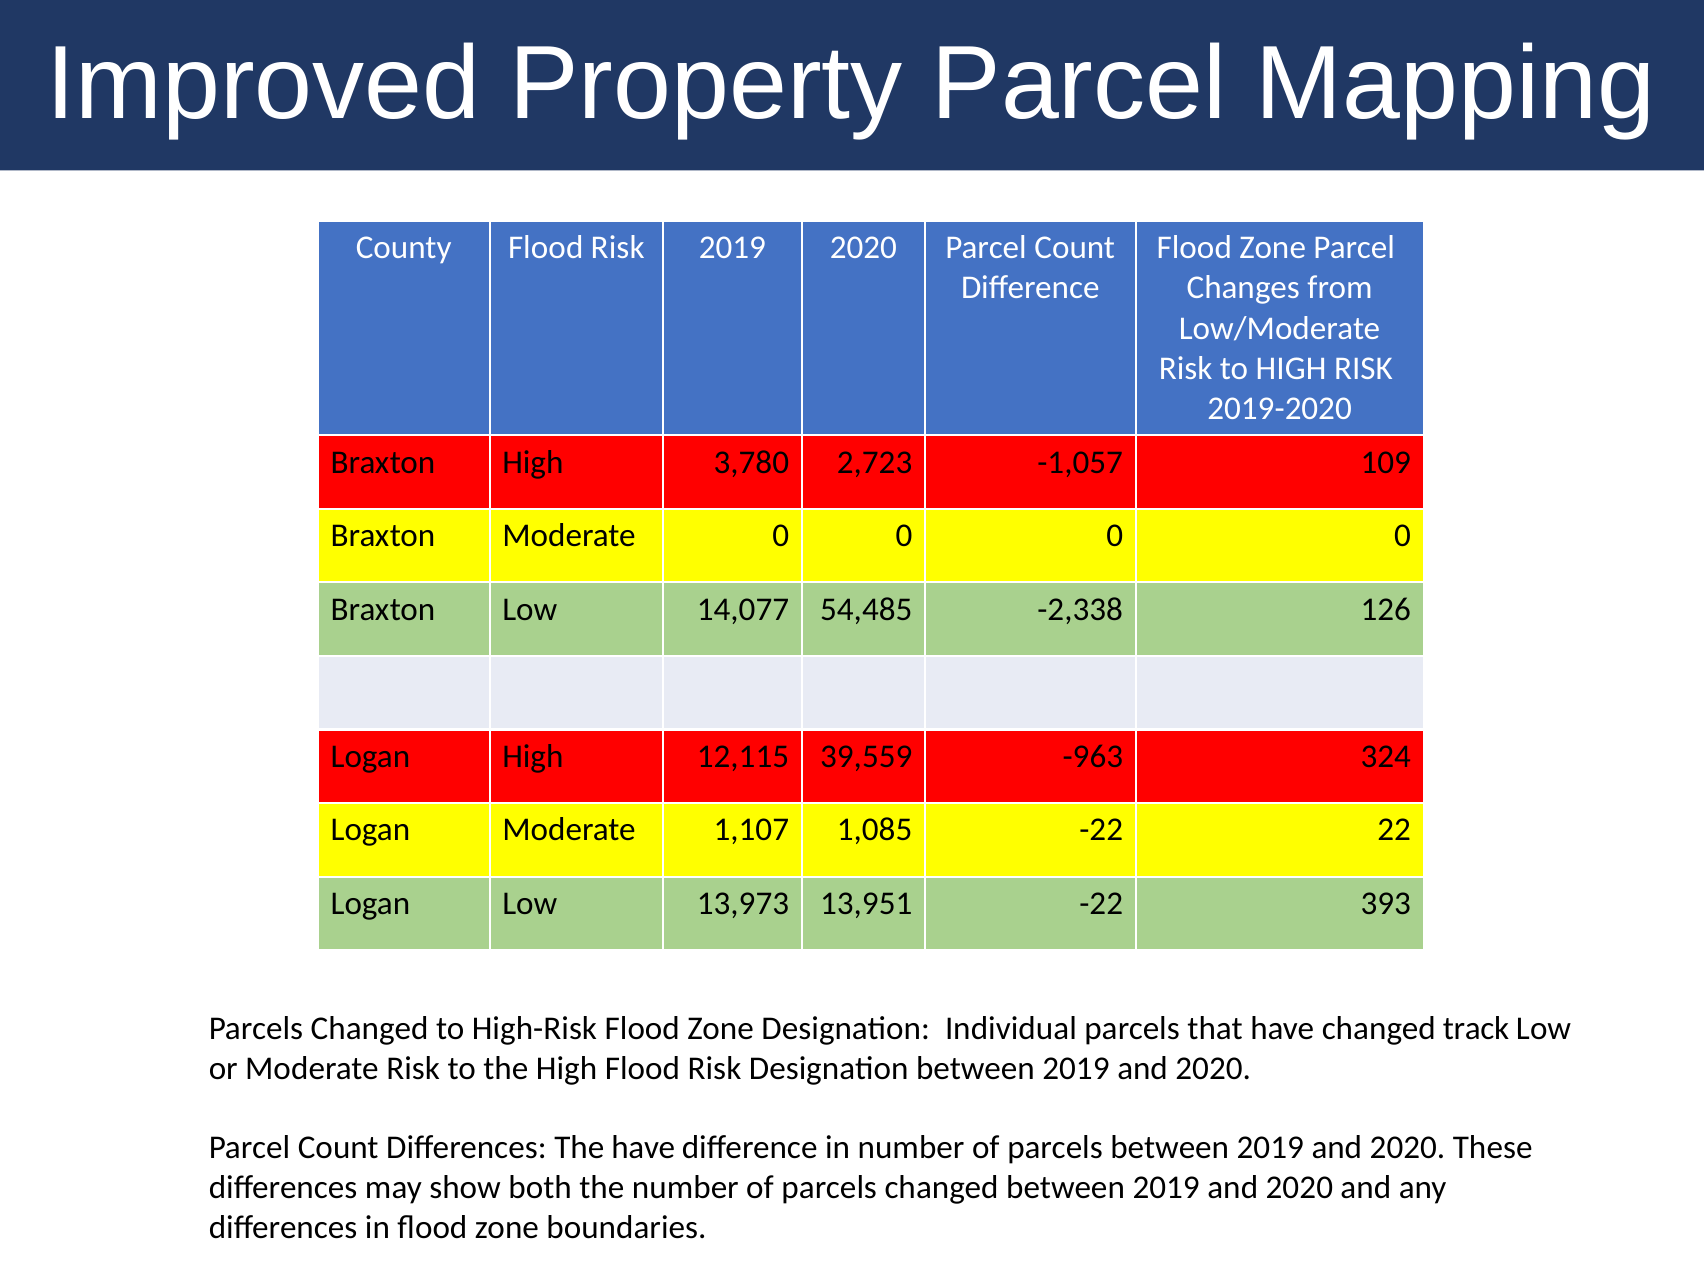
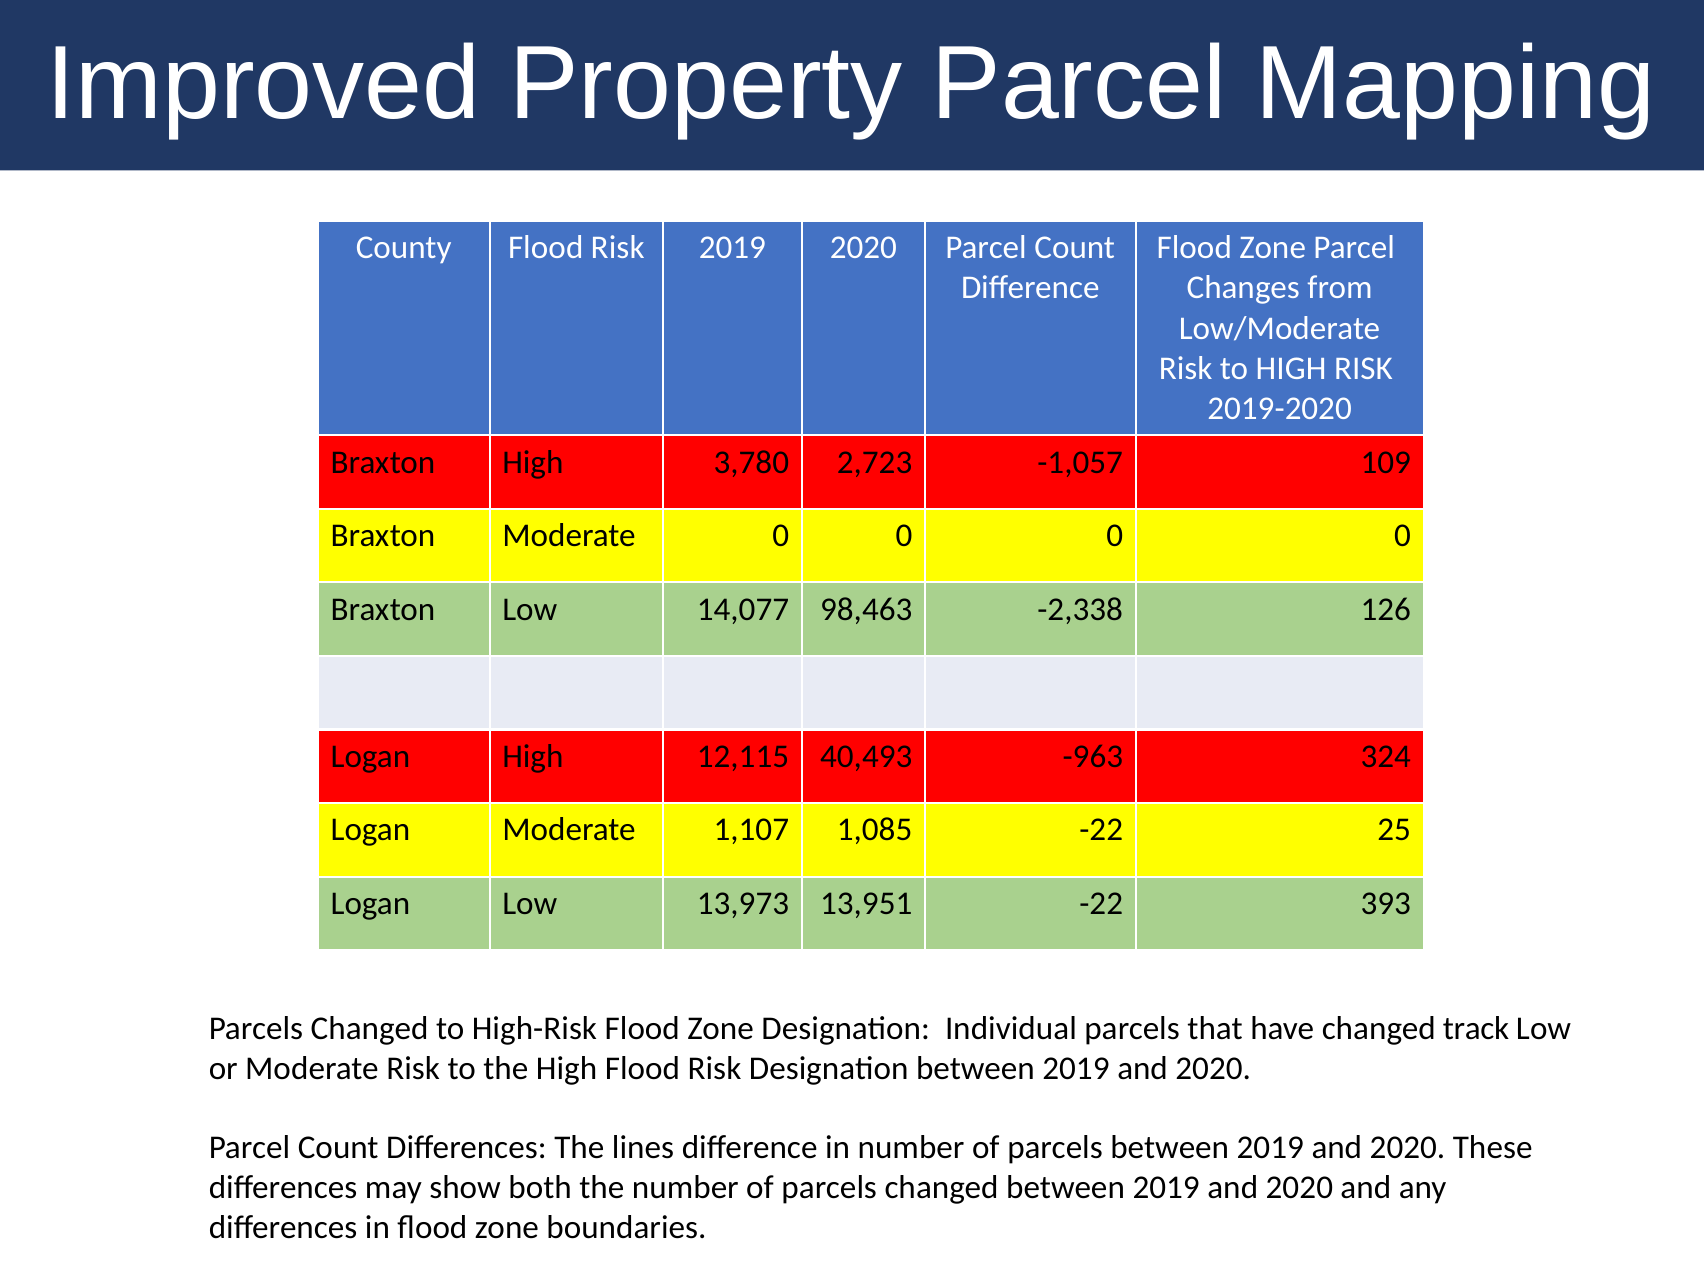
54,485: 54,485 -> 98,463
39,559: 39,559 -> 40,493
22: 22 -> 25
The have: have -> lines
